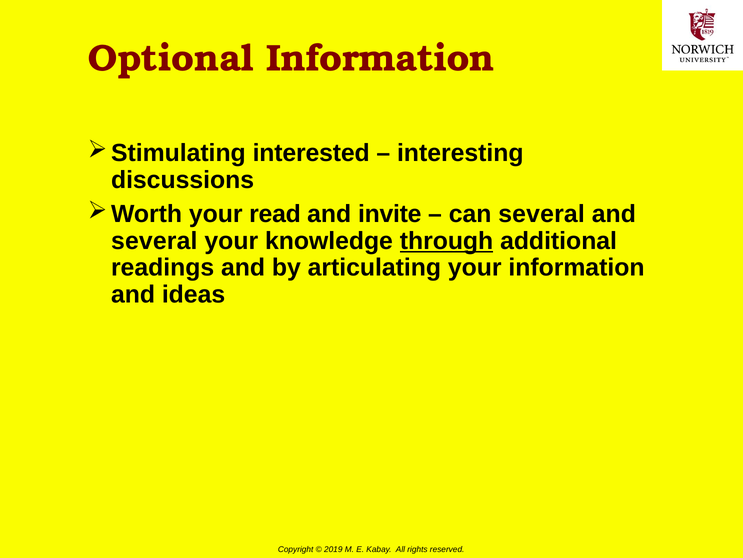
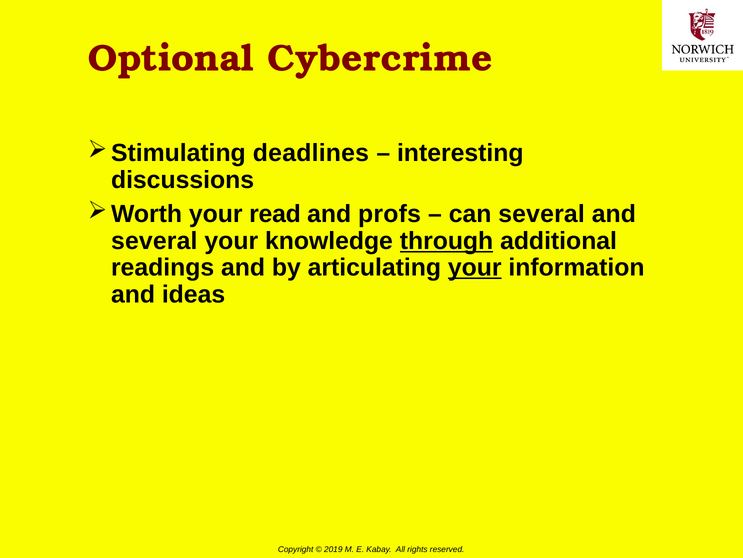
Optional Information: Information -> Cybercrime
interested: interested -> deadlines
invite: invite -> profs
your at (475, 267) underline: none -> present
